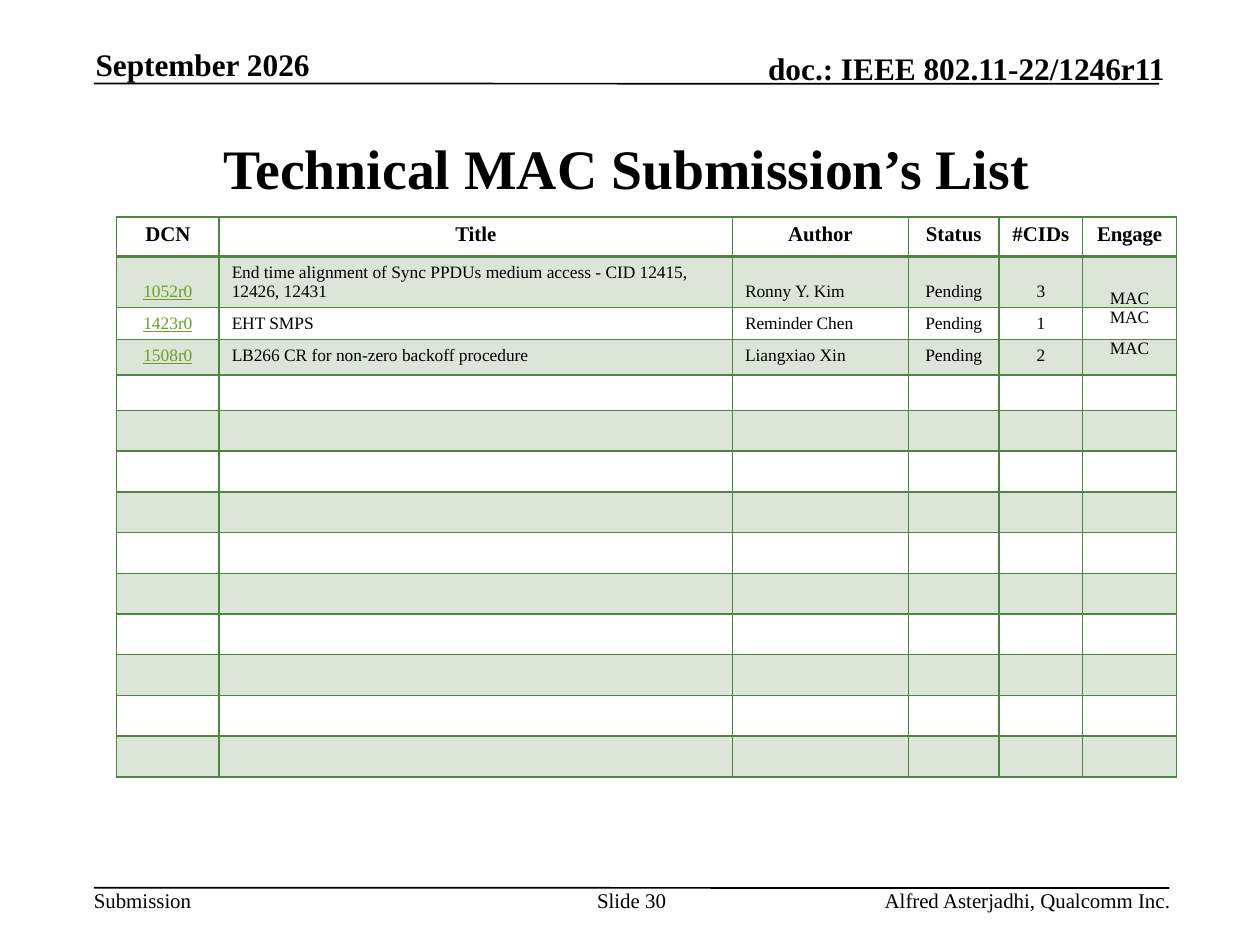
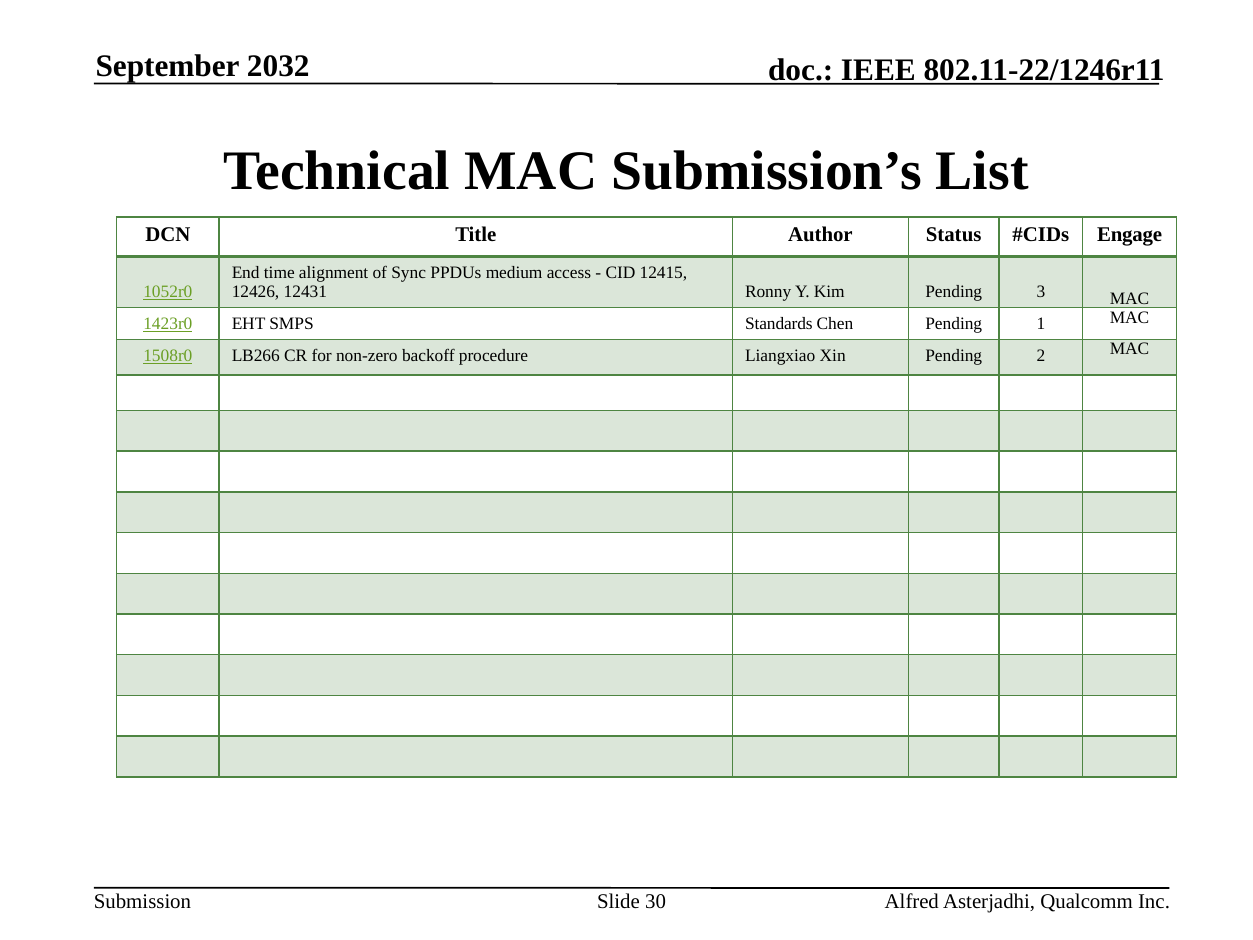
2026: 2026 -> 2032
Reminder: Reminder -> Standards
